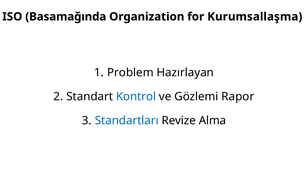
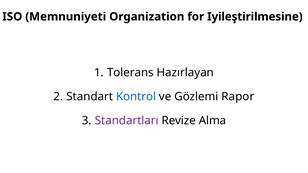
Basamağında: Basamağında -> Memnuniyeti
Kurumsallaşma: Kurumsallaşma -> Iyileştirilmesine
Problem: Problem -> Tolerans
Standartları colour: blue -> purple
